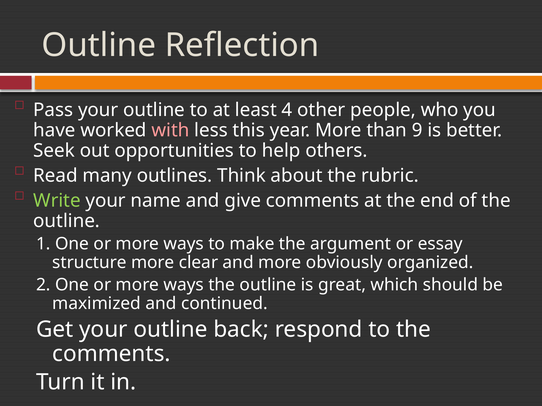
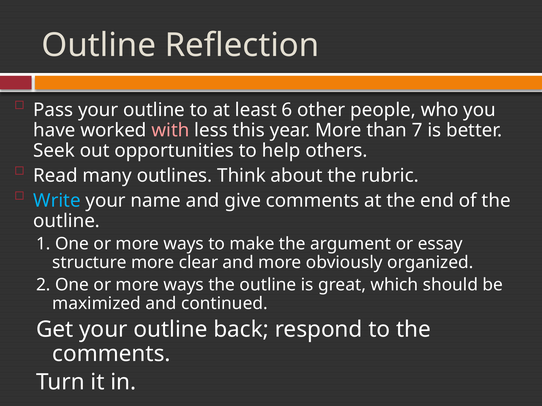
4: 4 -> 6
9: 9 -> 7
Write colour: light green -> light blue
